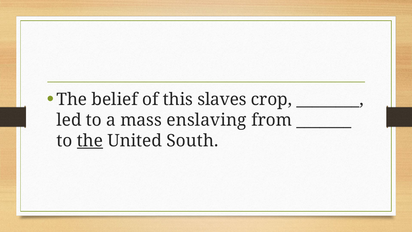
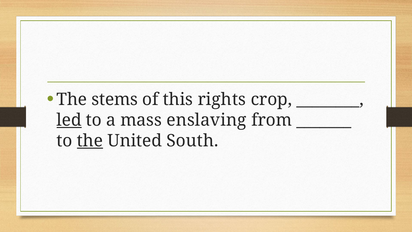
belief: belief -> stems
slaves: slaves -> rights
led underline: none -> present
